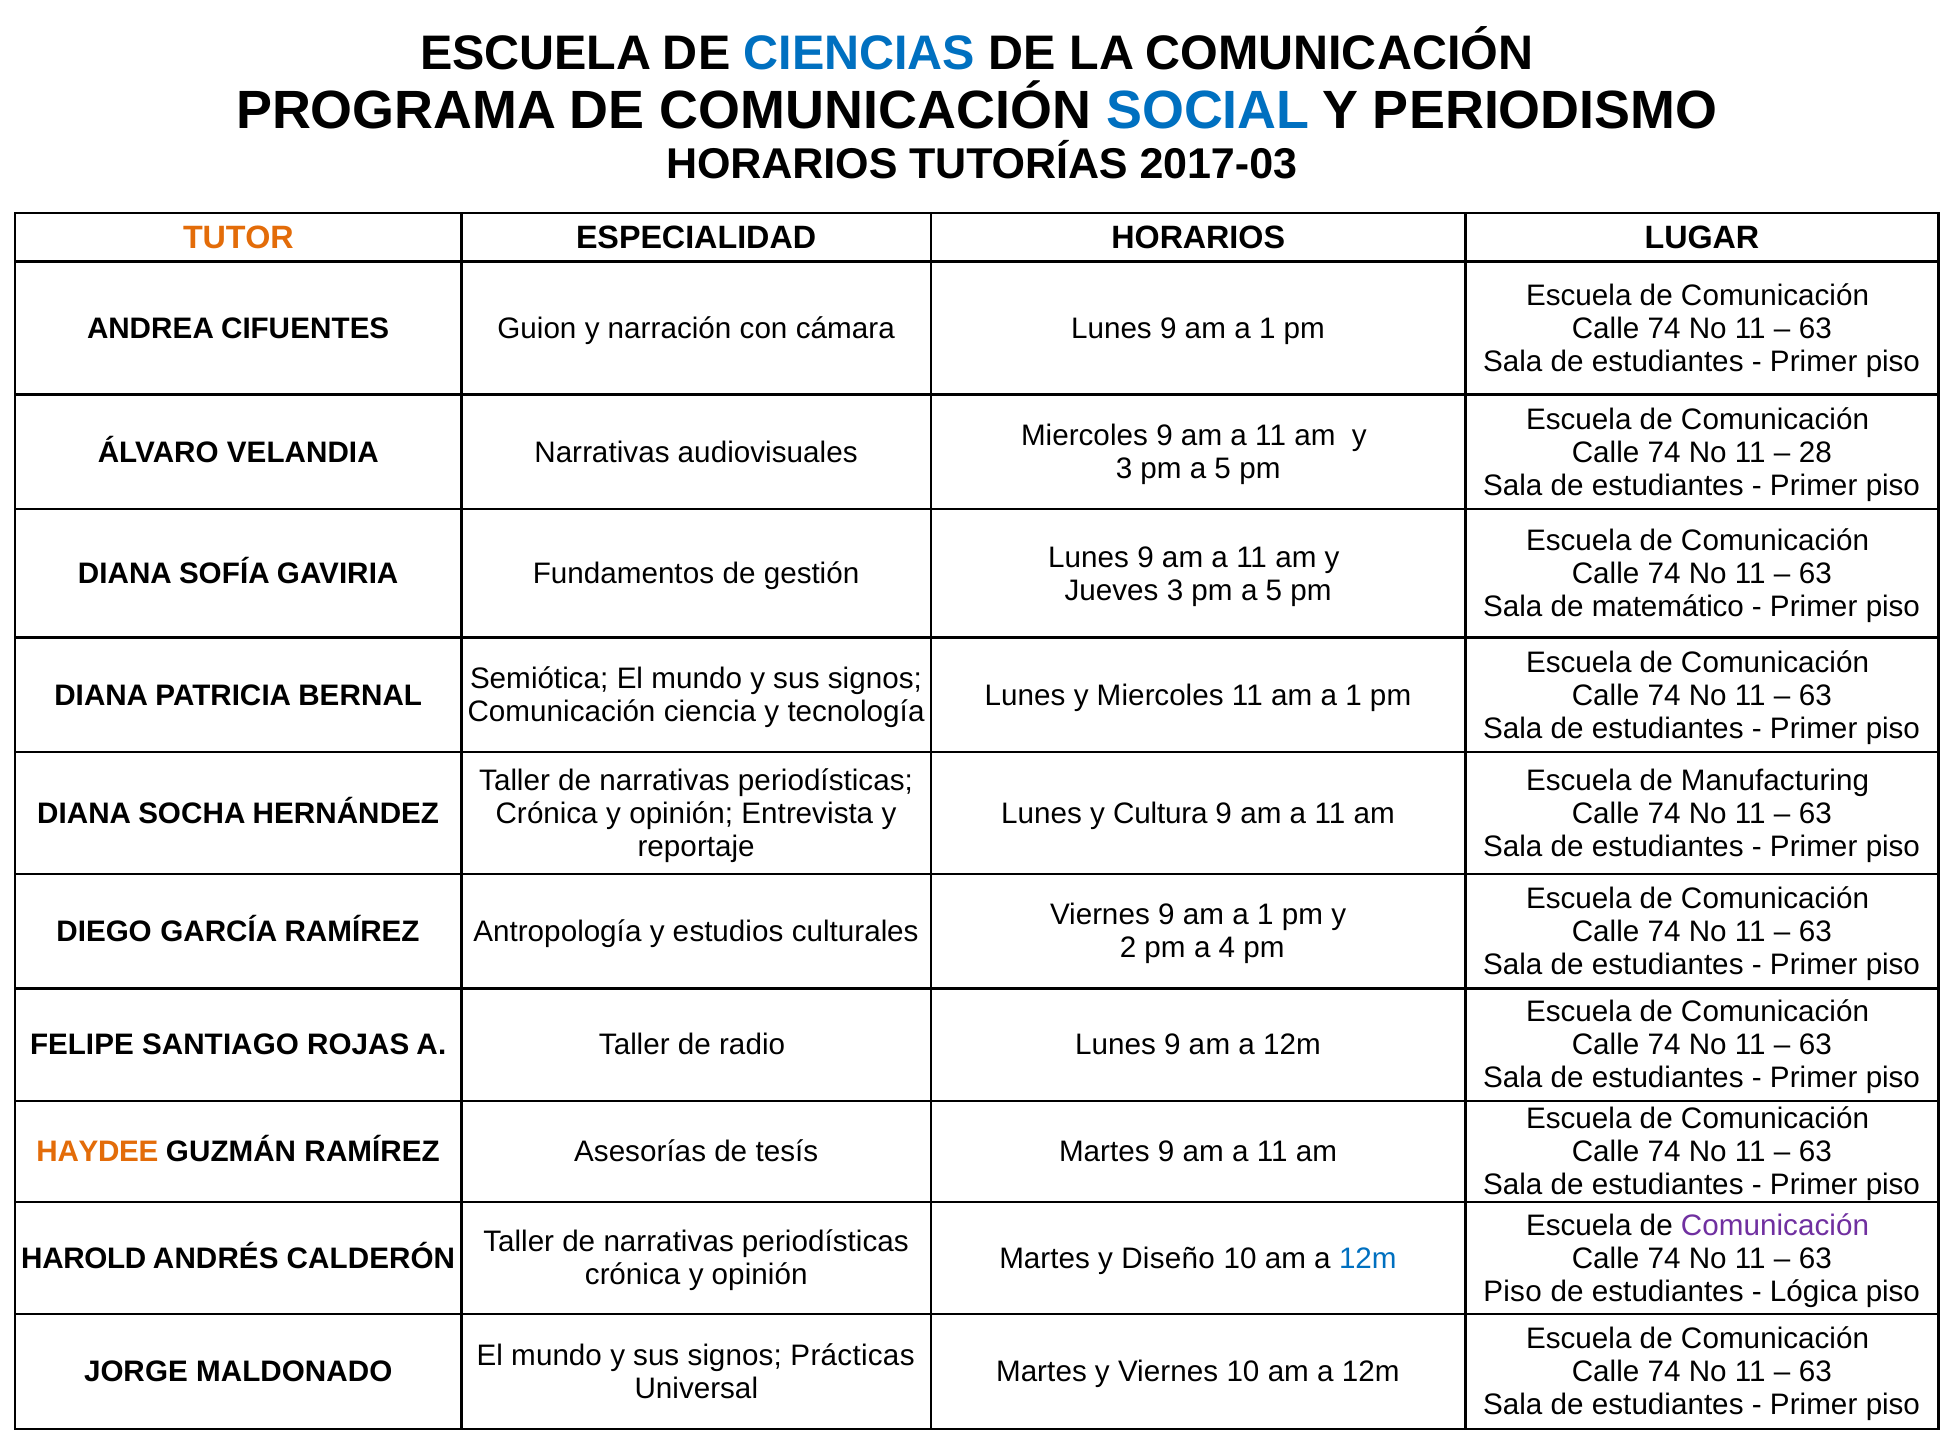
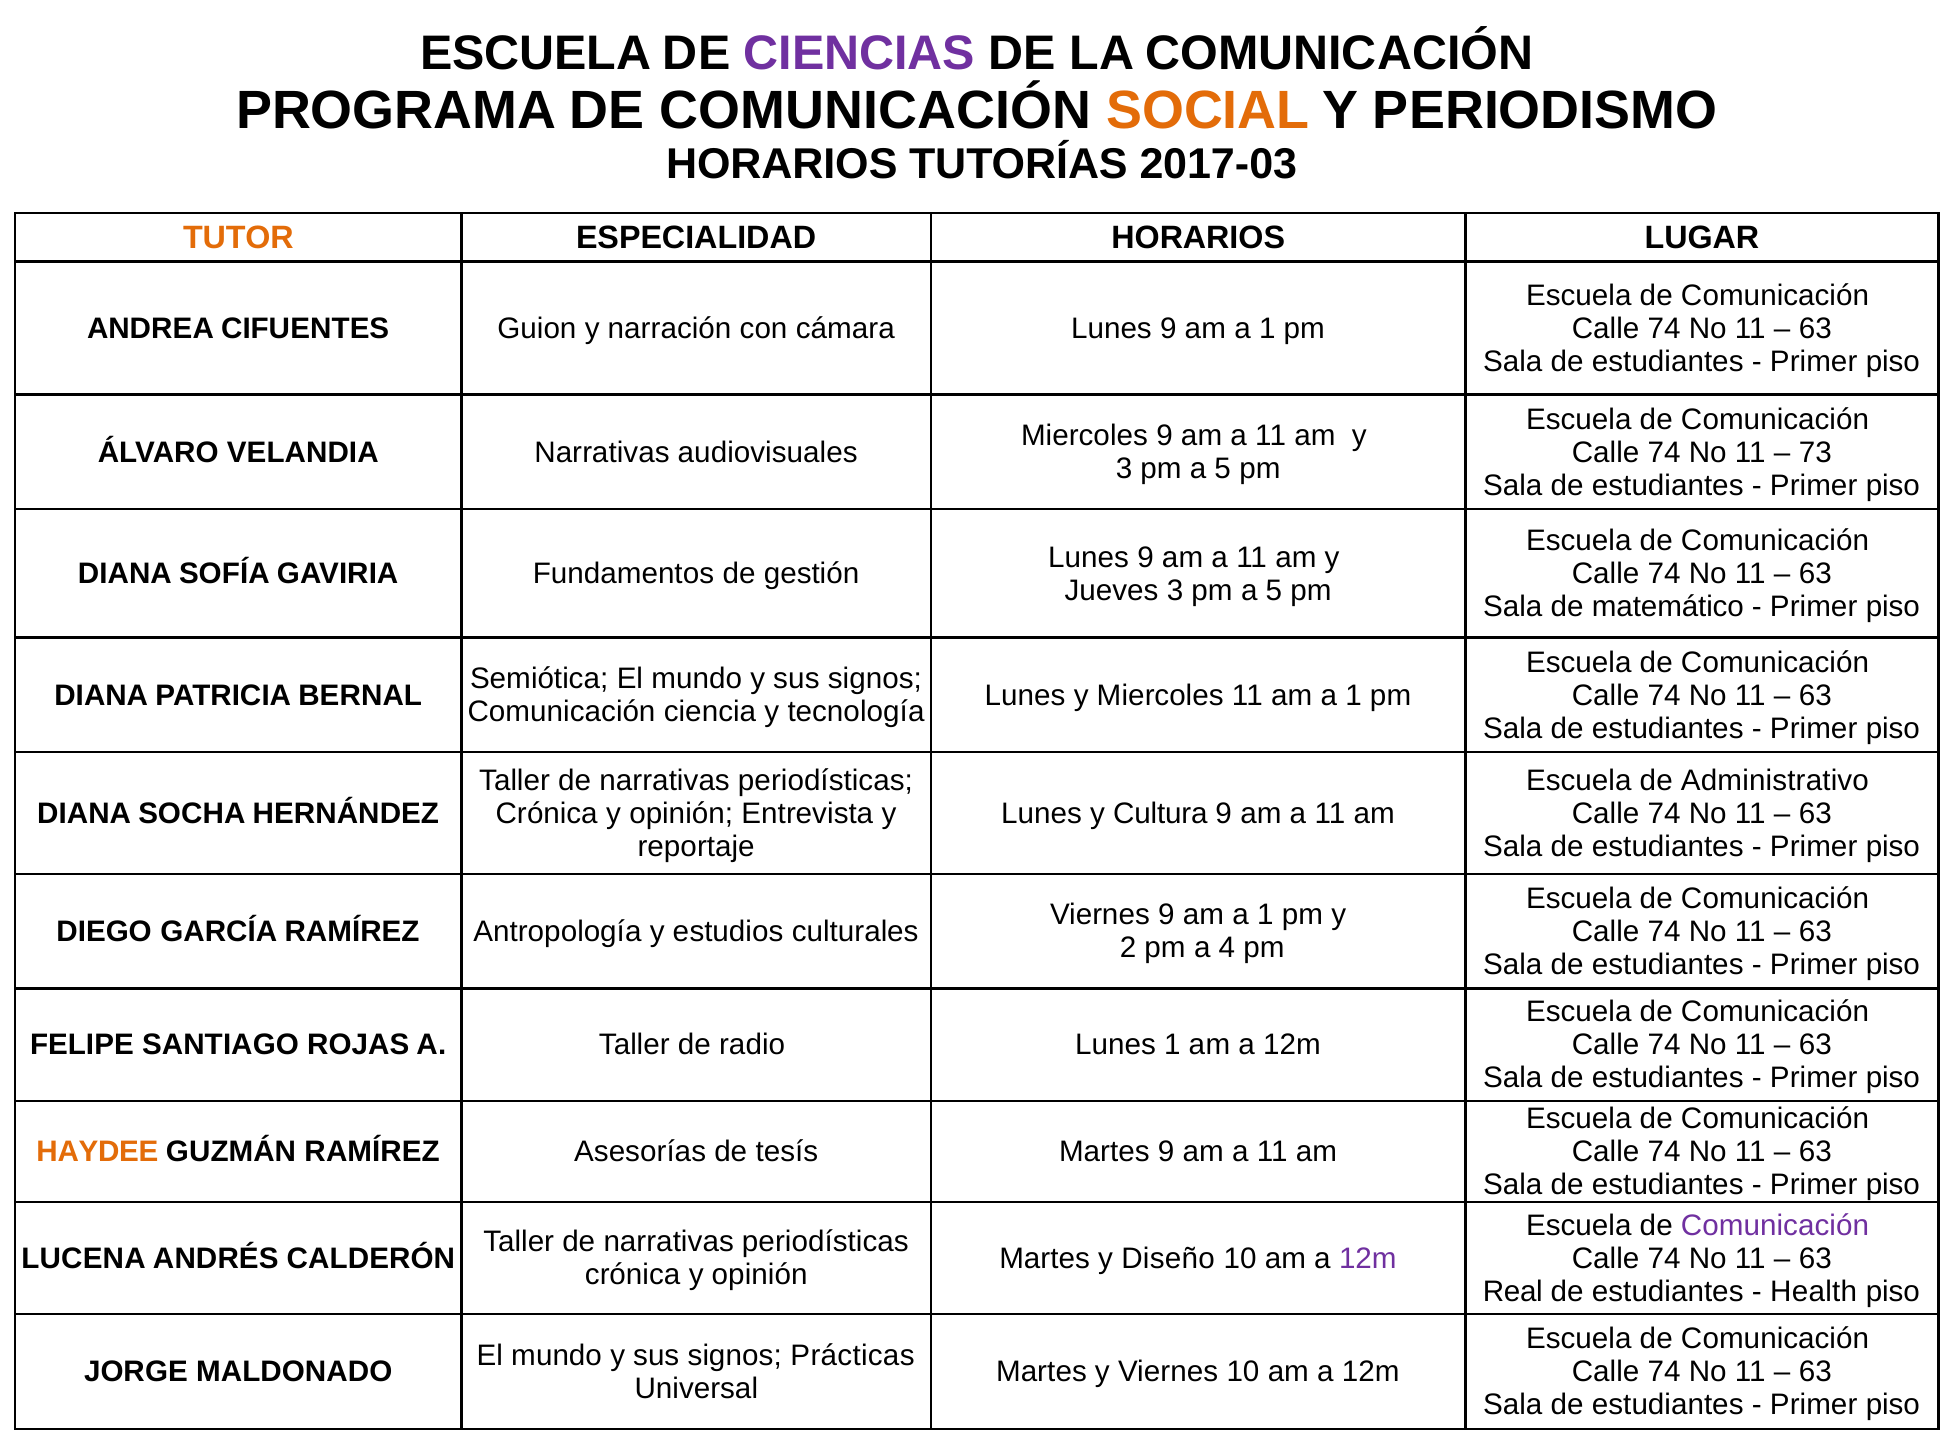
CIENCIAS colour: blue -> purple
SOCIAL colour: blue -> orange
28: 28 -> 73
Manufacturing: Manufacturing -> Administrativo
radio Lunes 9: 9 -> 1
HAROLD: HAROLD -> LUCENA
12m at (1368, 1258) colour: blue -> purple
Piso at (1513, 1291): Piso -> Real
Lógica: Lógica -> Health
